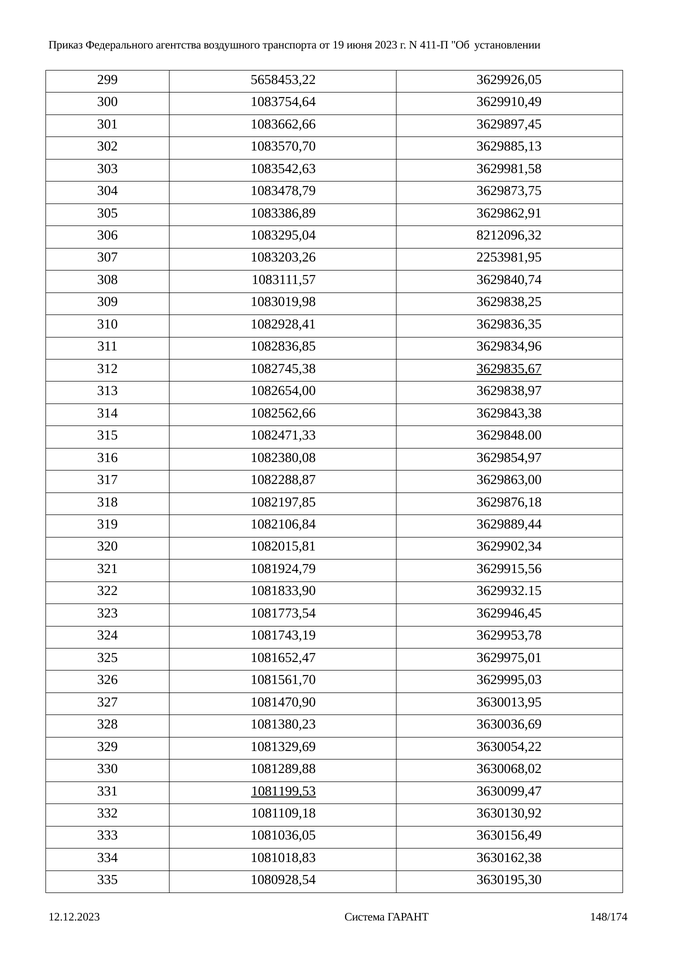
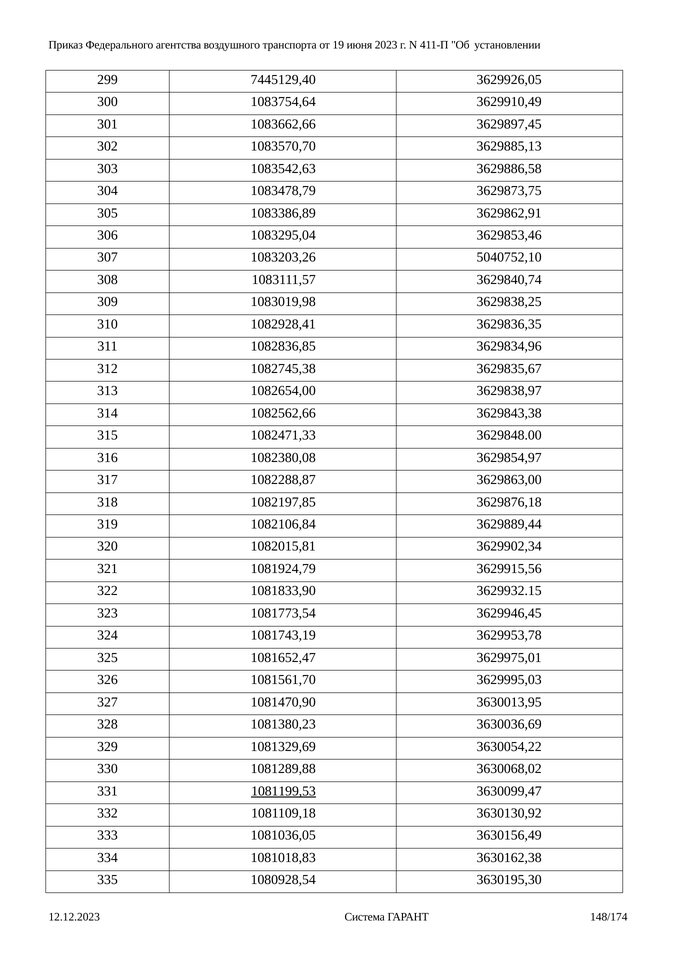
5658453,22: 5658453,22 -> 7445129,40
3629981,58: 3629981,58 -> 3629886,58
8212096,32: 8212096,32 -> 3629853,46
2253981,95: 2253981,95 -> 5040752,10
3629835,67 underline: present -> none
